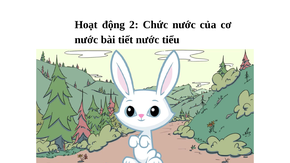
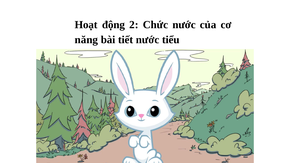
nước at (86, 40): nước -> năng
